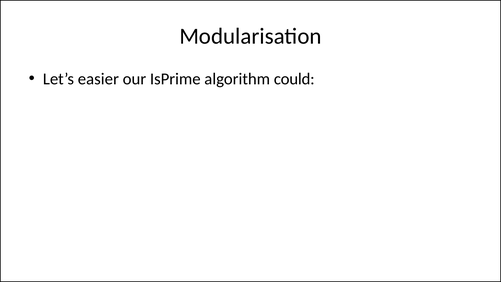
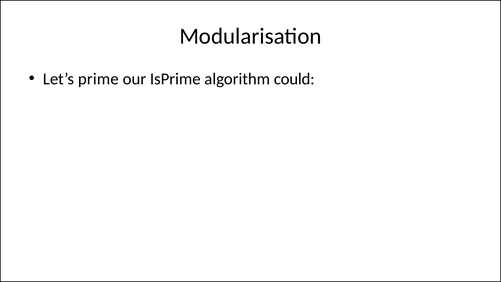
easier: easier -> prime
